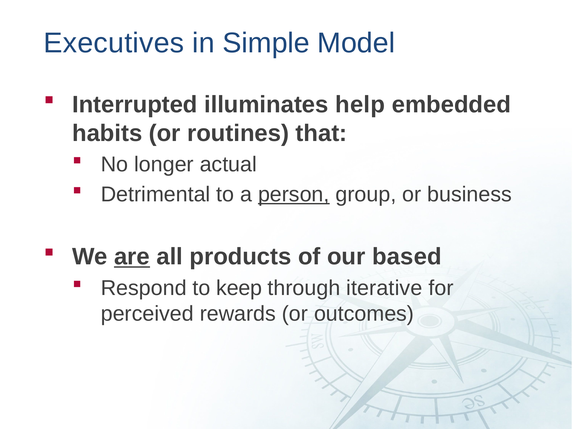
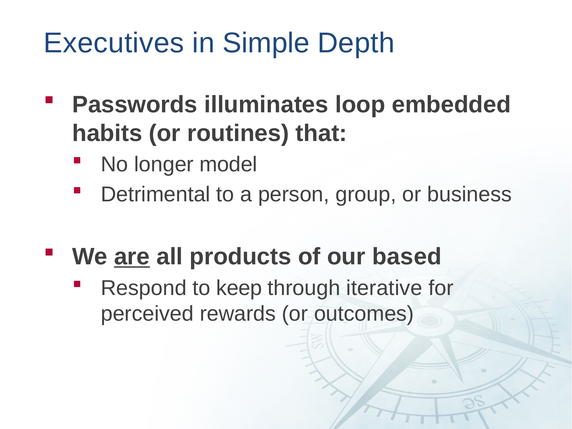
Model: Model -> Depth
Interrupted: Interrupted -> Passwords
help: help -> loop
actual: actual -> model
person underline: present -> none
